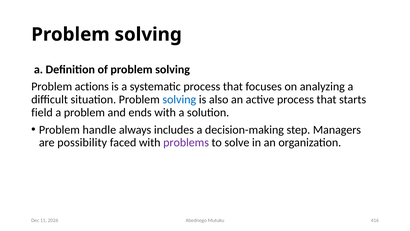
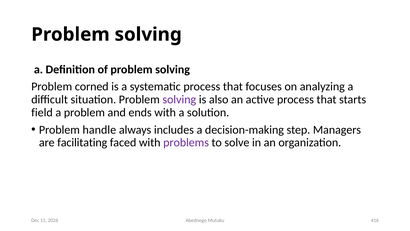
actions: actions -> corned
solving at (179, 99) colour: blue -> purple
possibility: possibility -> facilitating
